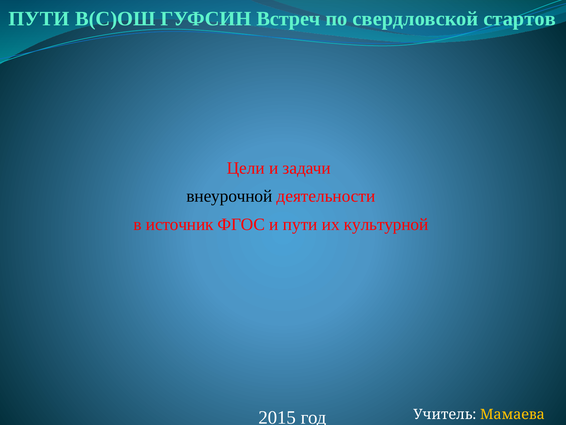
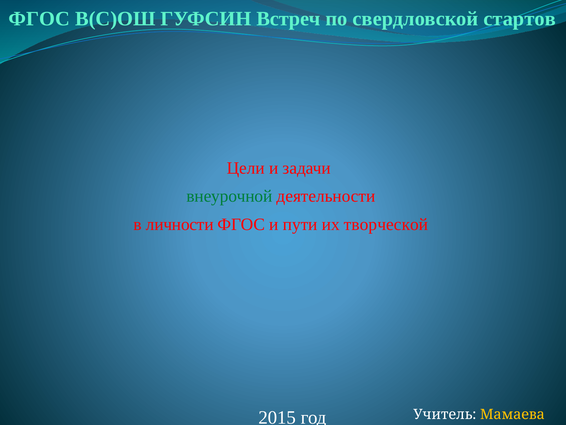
ПУТИ at (39, 19): ПУТИ -> ФГОС
внеурочной colour: black -> green
источник: источник -> личности
культурной: культурной -> творческой
